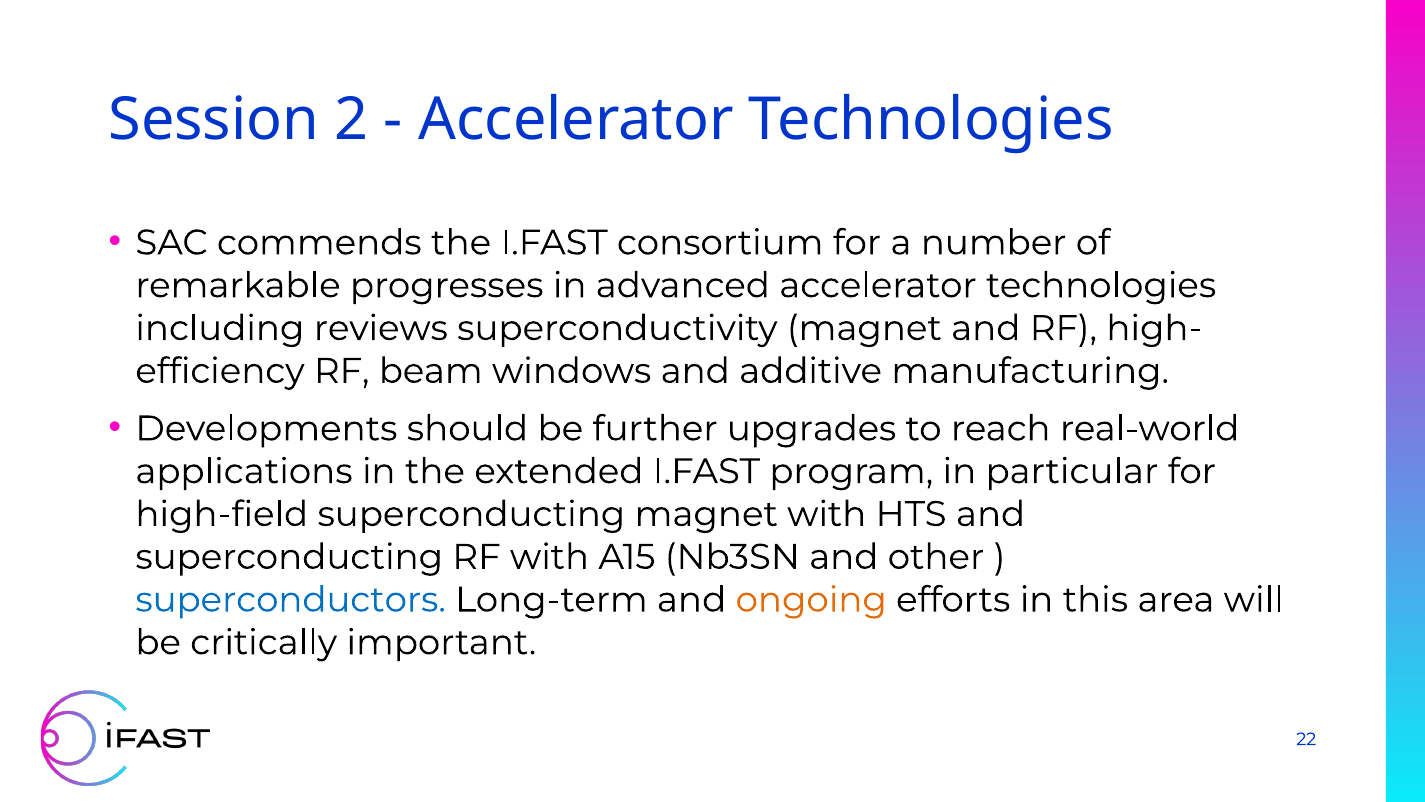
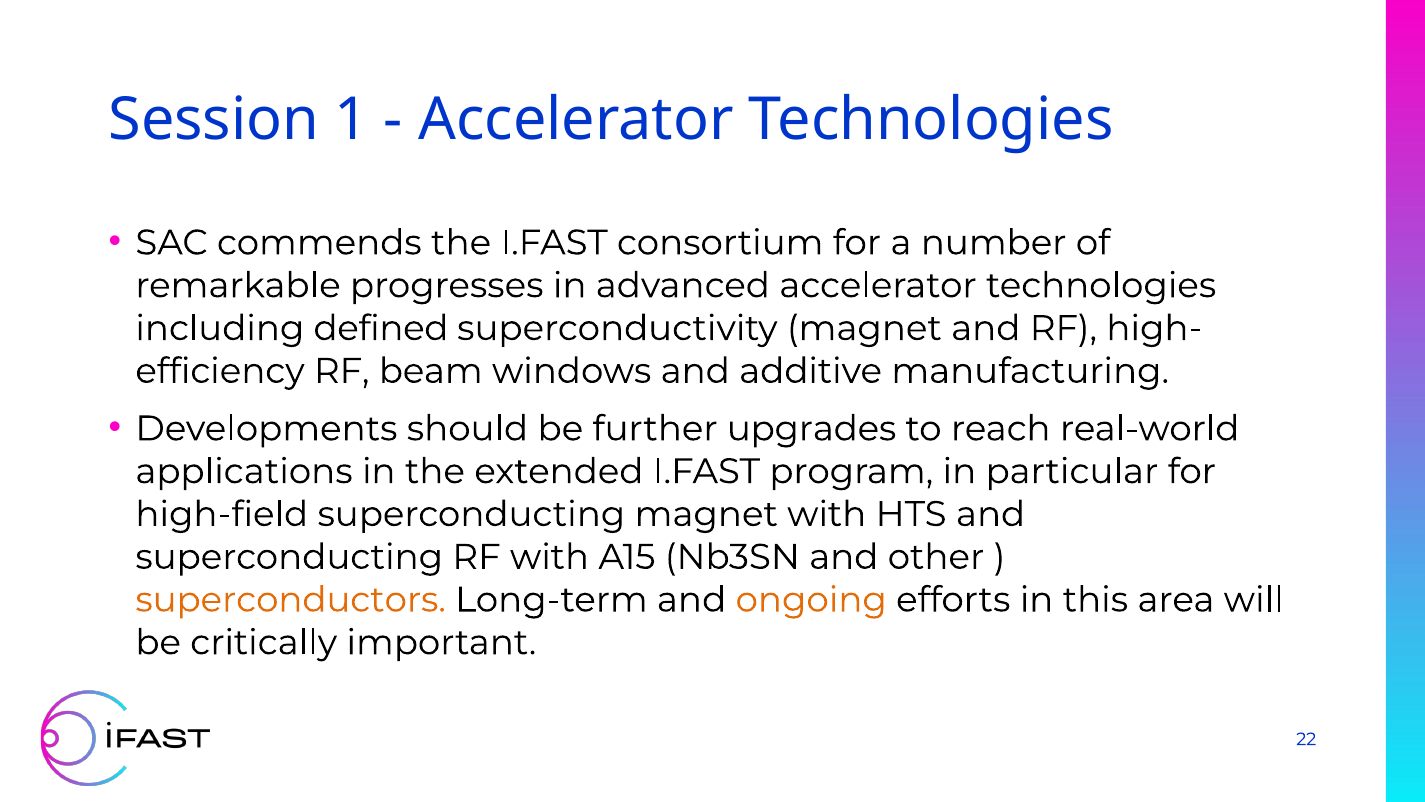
2: 2 -> 1
reviews: reviews -> defined
superconductors colour: blue -> orange
